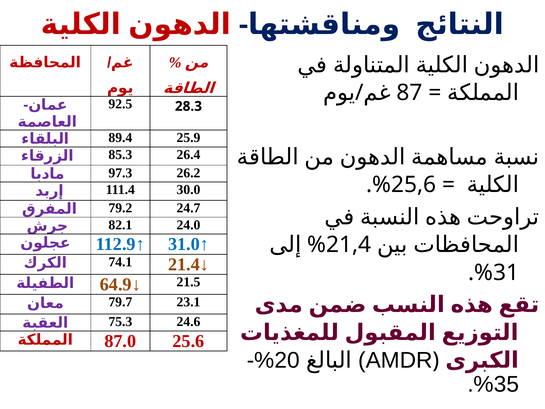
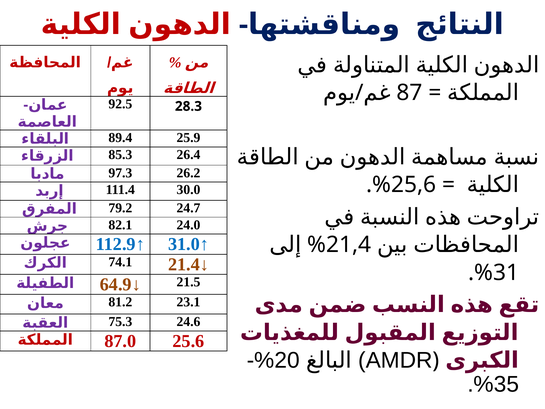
79.7: 79.7 -> 81.2
